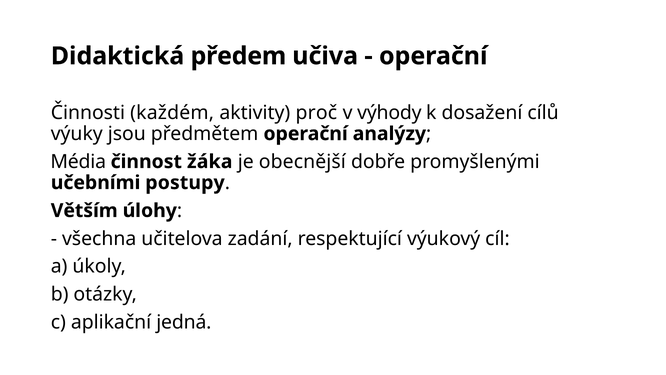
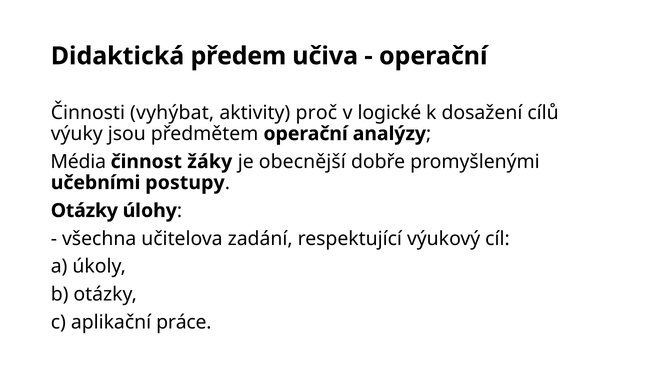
každém: každém -> vyhýbat
výhody: výhody -> logické
žáka: žáka -> žáky
Větším at (84, 210): Větším -> Otázky
jedná: jedná -> práce
